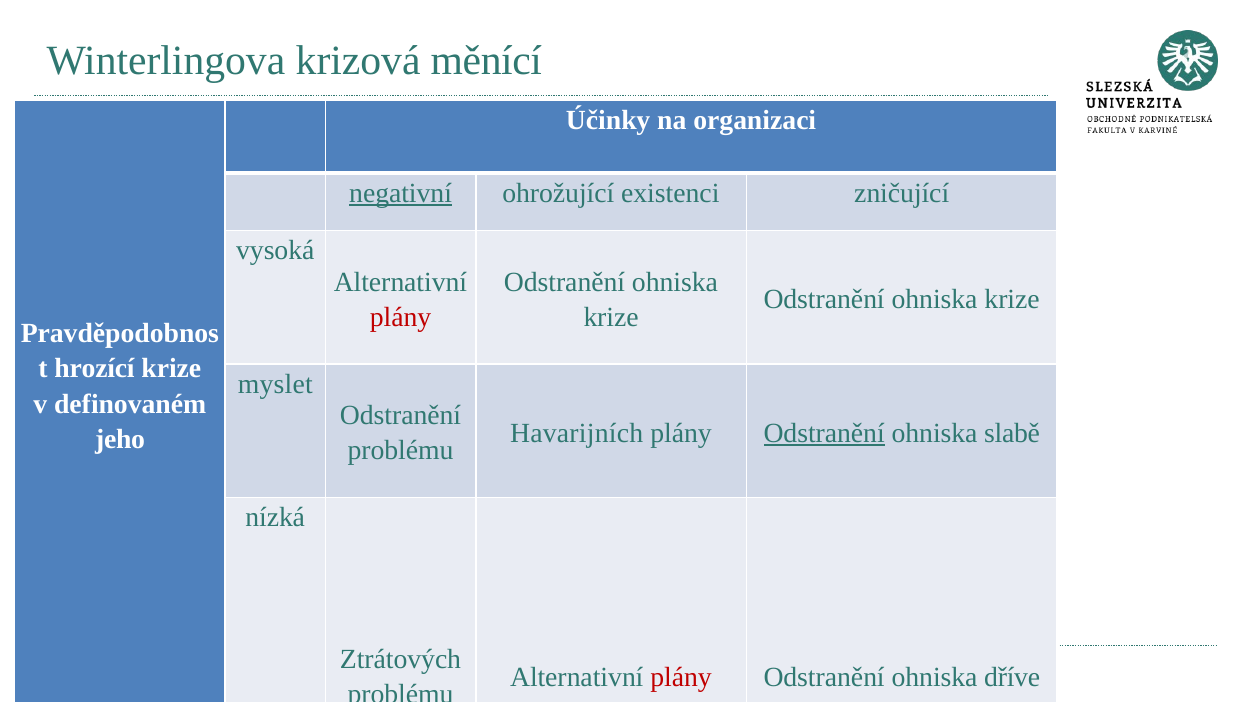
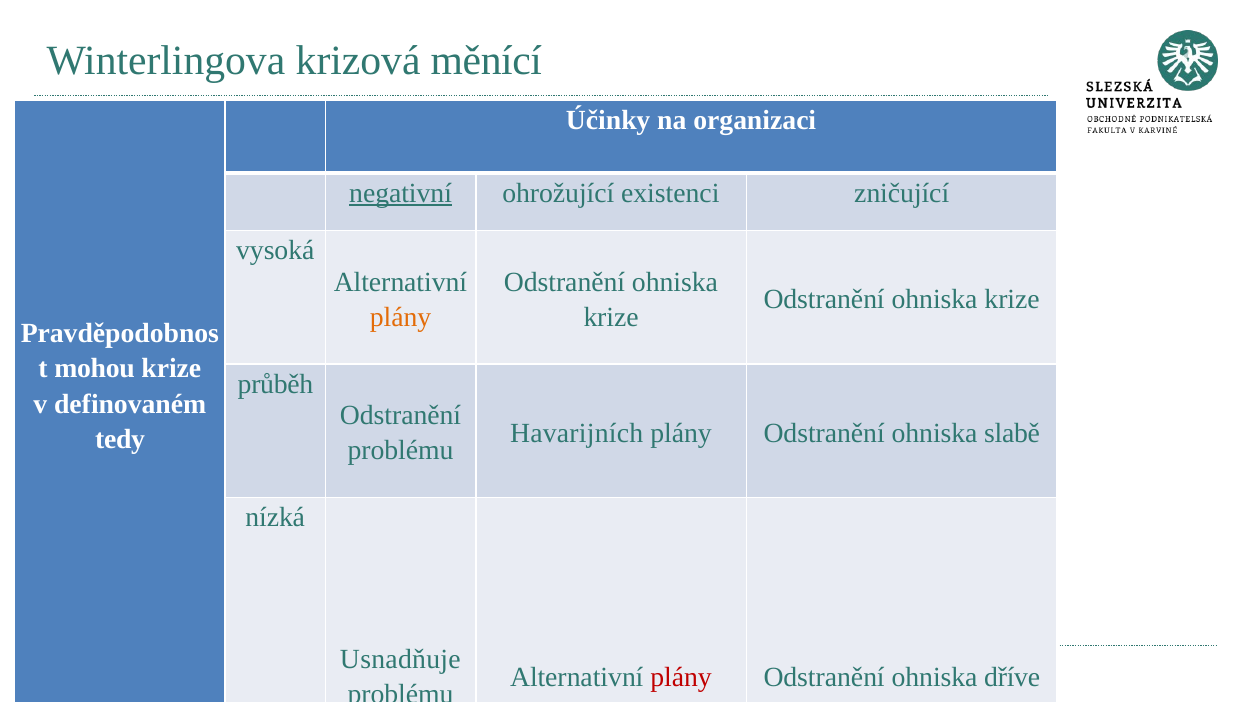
plány at (401, 318) colour: red -> orange
hrozící: hrozící -> mohou
myslet: myslet -> průběh
Odstranění at (824, 433) underline: present -> none
jeho: jeho -> tedy
Ztrátových: Ztrátových -> Usnadňuje
